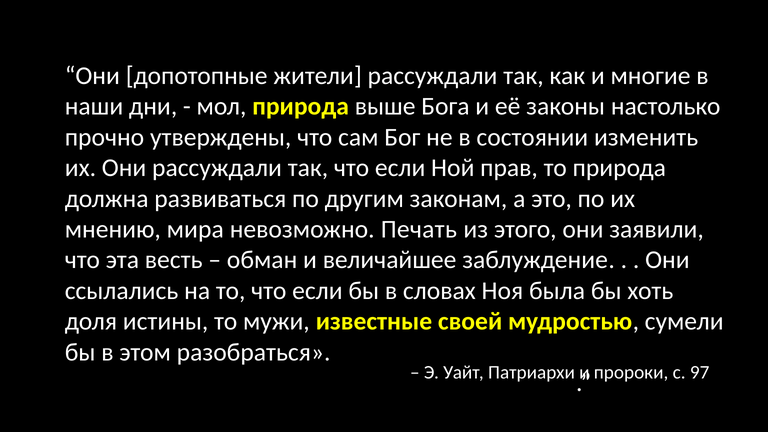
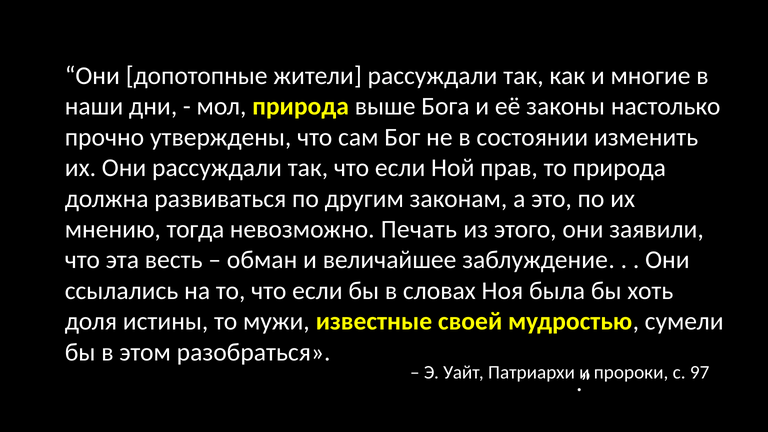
мира: мира -> тогда
